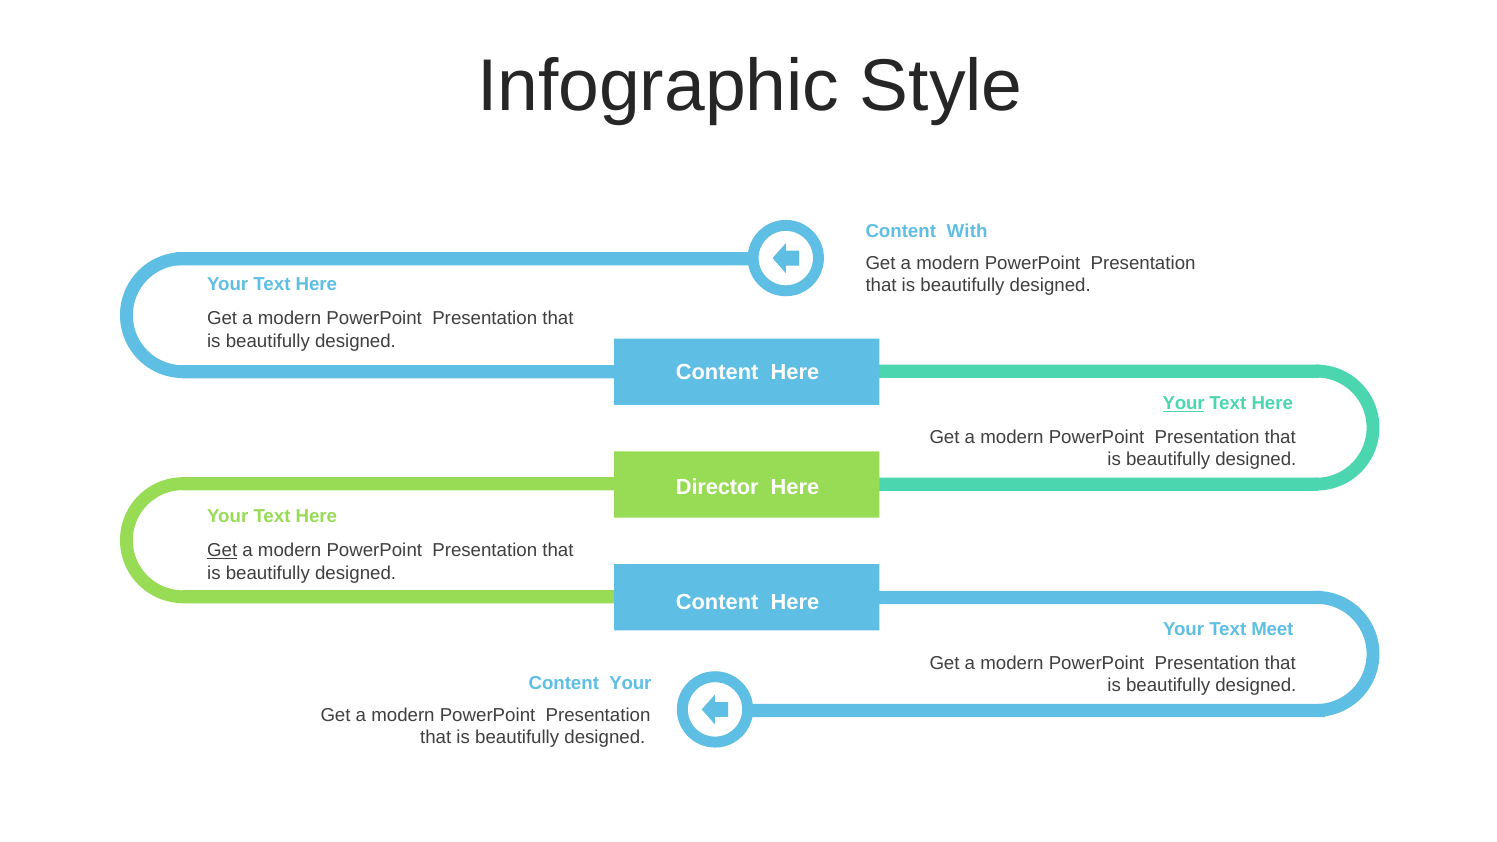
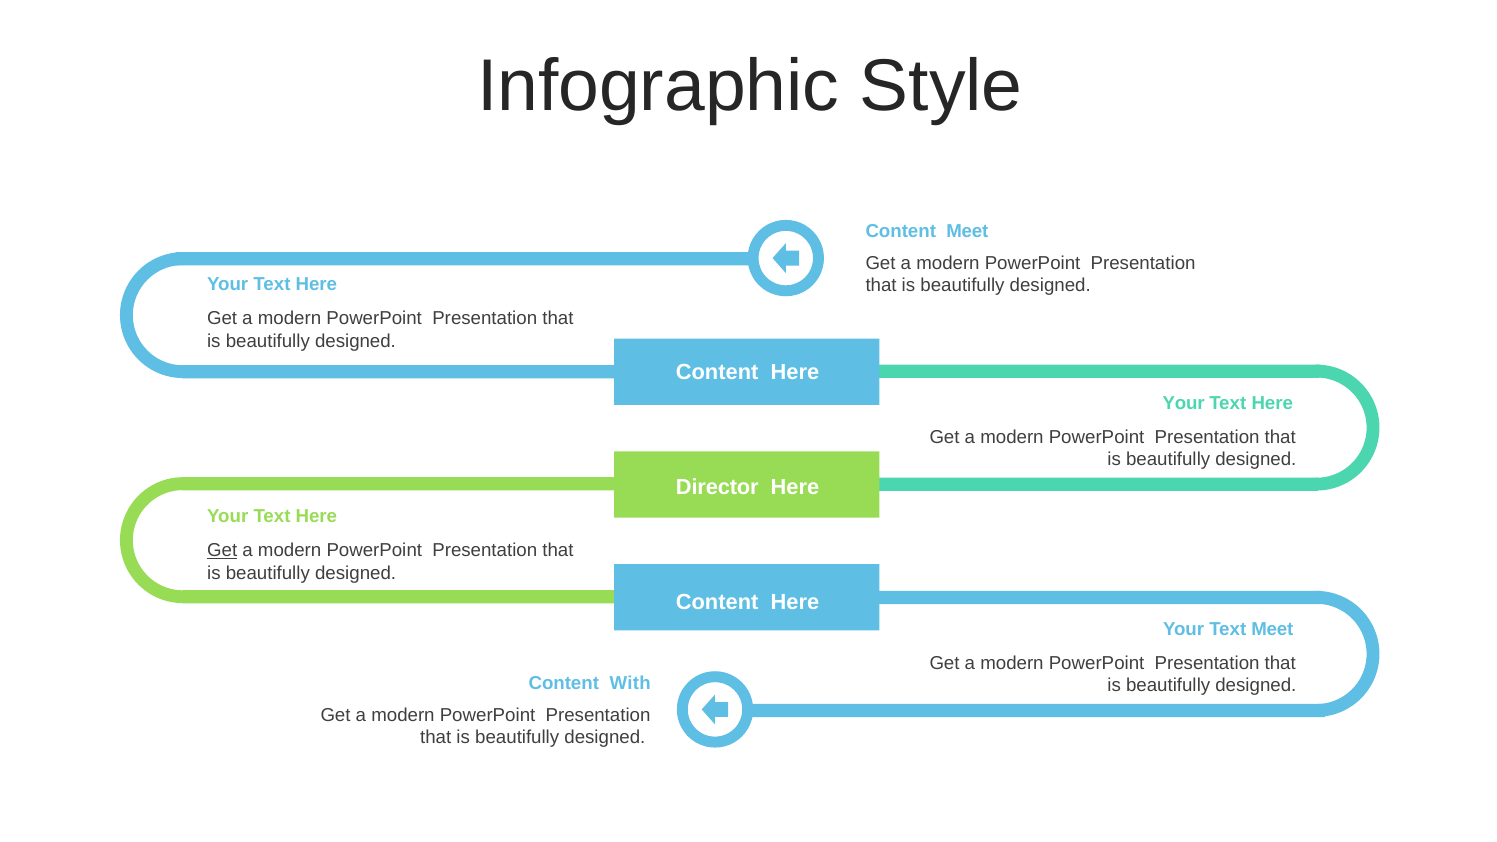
Content With: With -> Meet
Your at (1184, 403) underline: present -> none
Content Your: Your -> With
